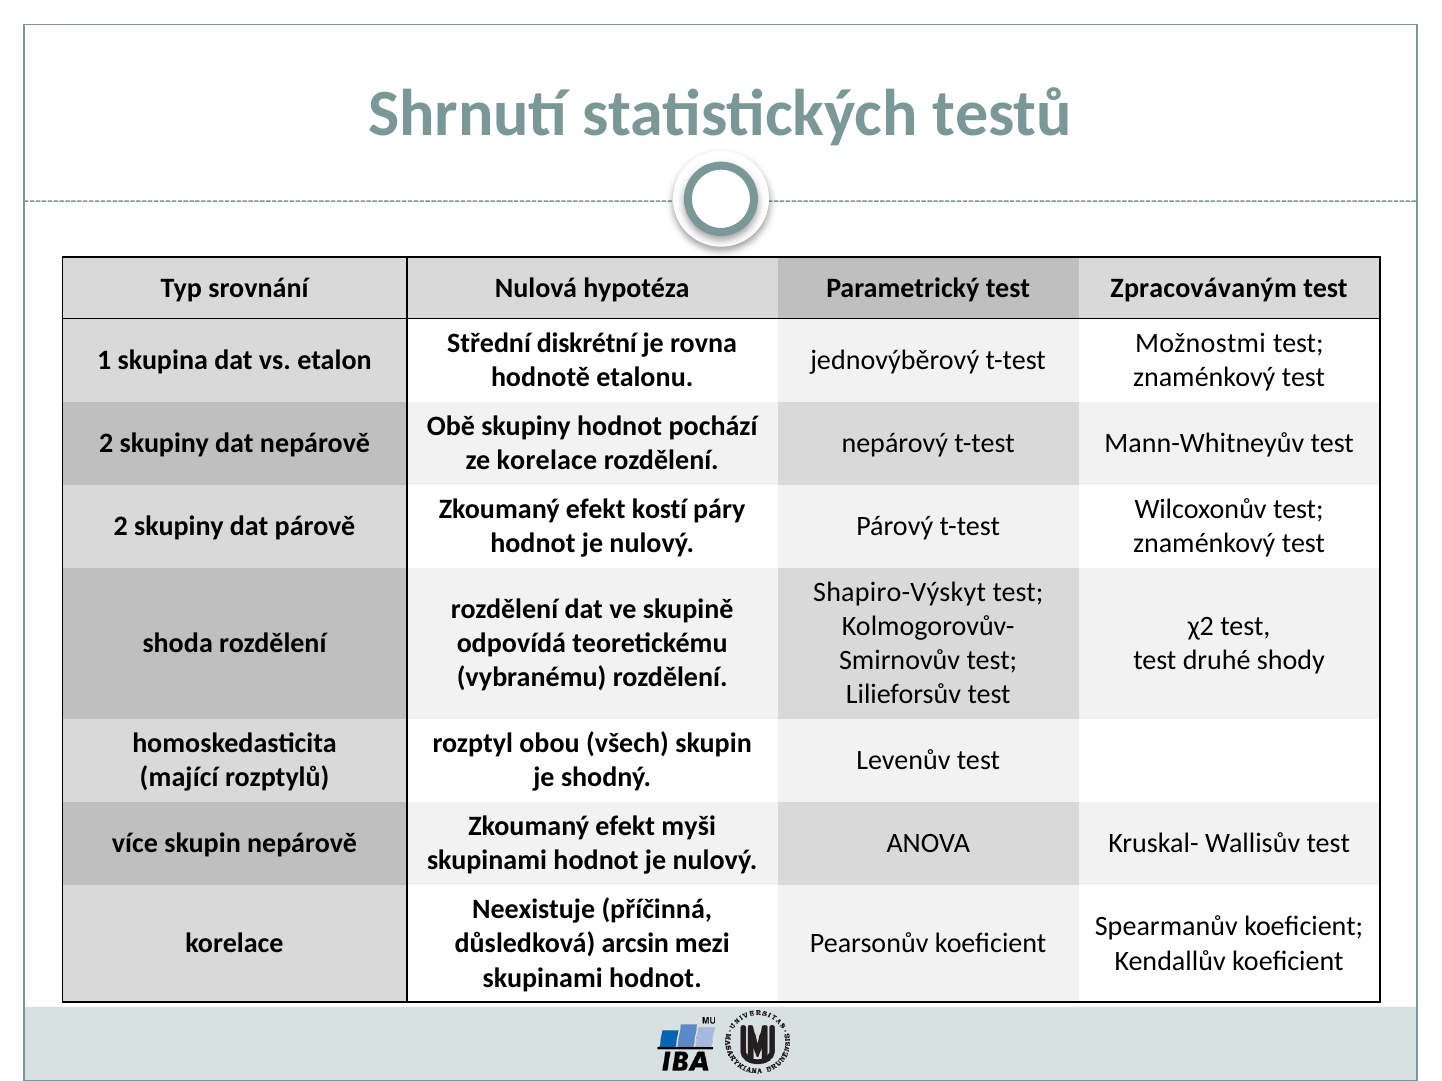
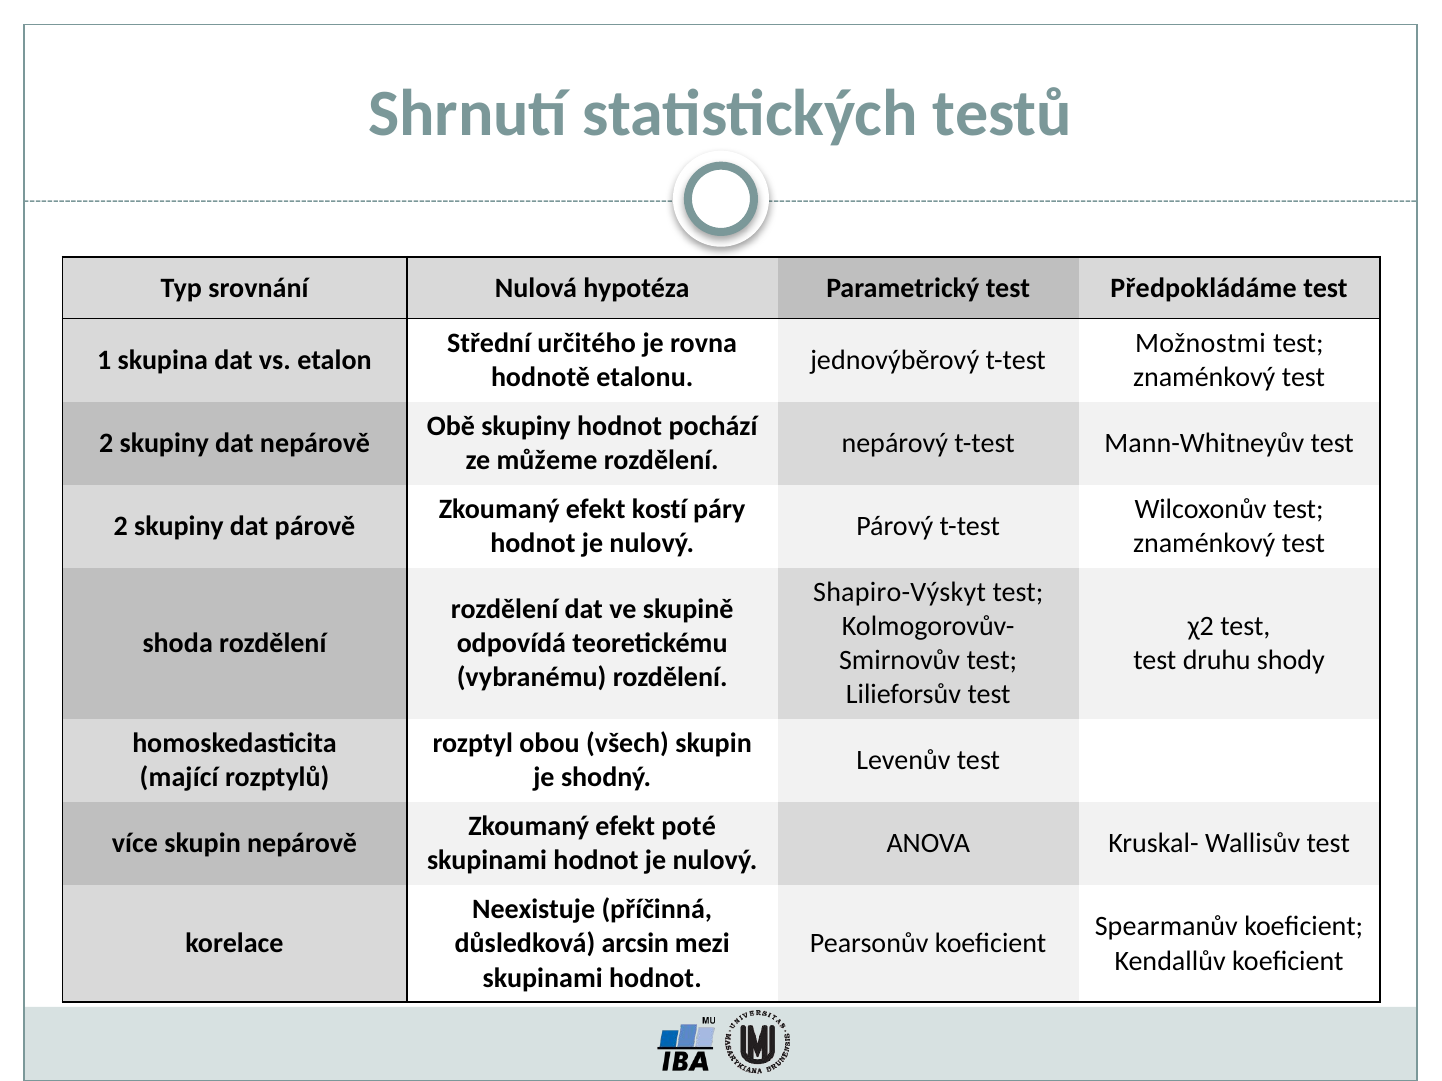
Zpracovávaným: Zpracovávaným -> Předpokládáme
diskrétní: diskrétní -> určitého
ze korelace: korelace -> můžeme
druhé: druhé -> druhu
myši: myši -> poté
